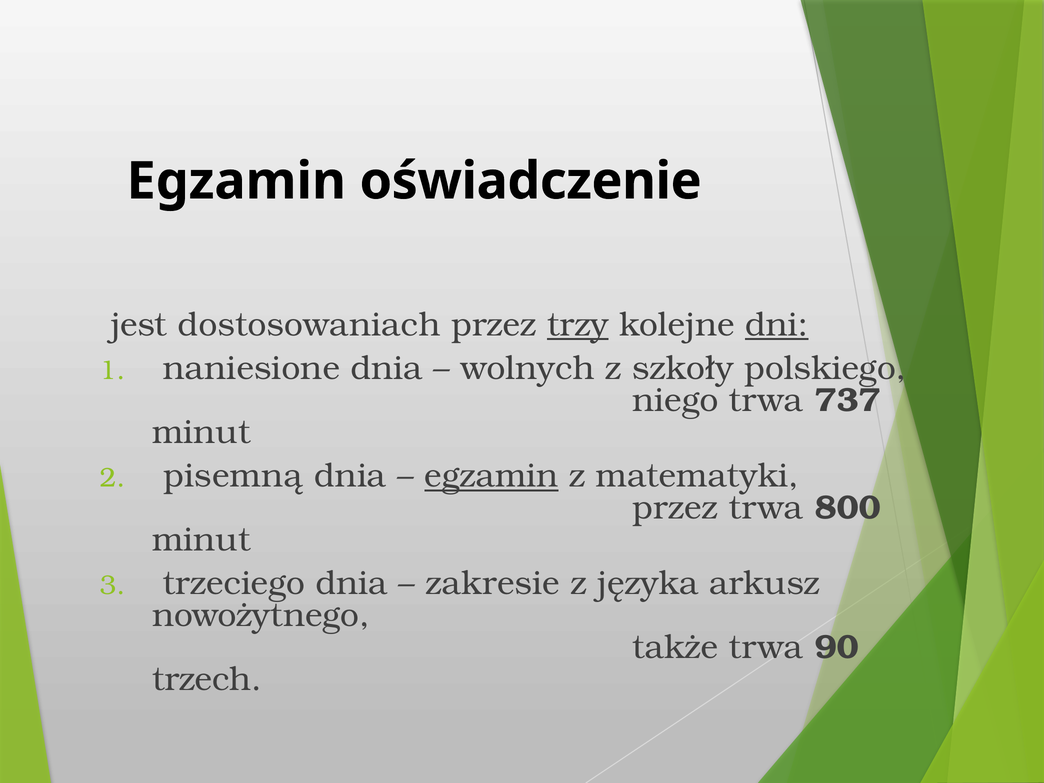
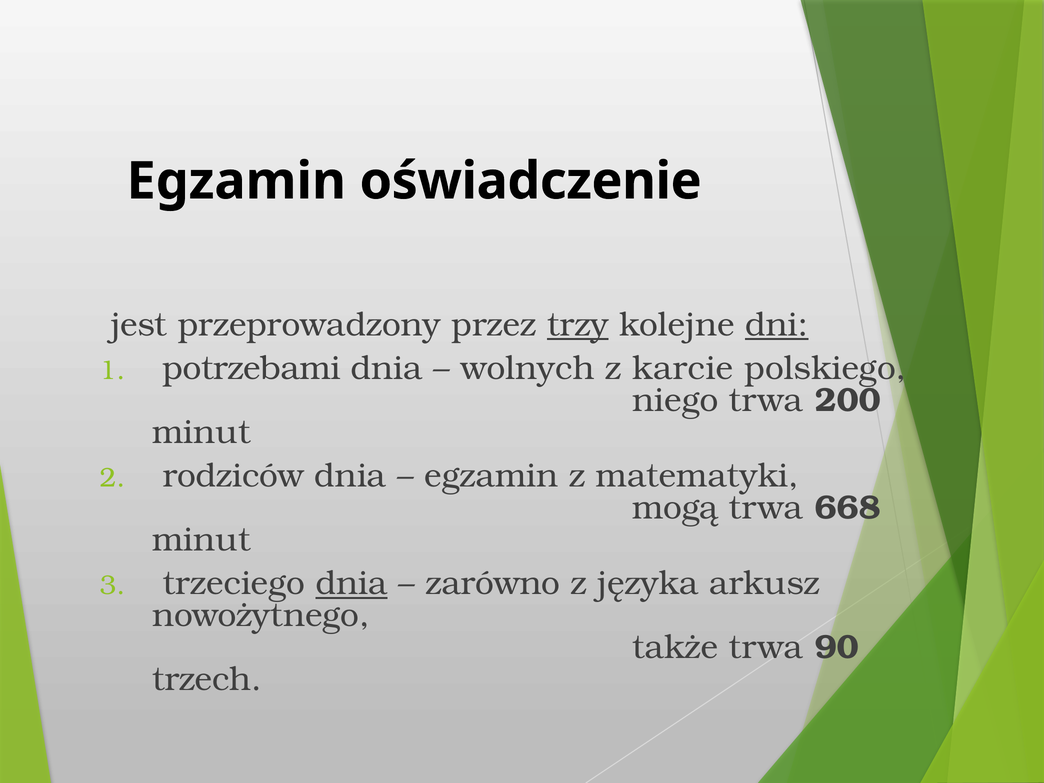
dostosowaniach: dostosowaniach -> przeprowadzony
naniesione: naniesione -> potrzebami
szkoły: szkoły -> karcie
737: 737 -> 200
pisemną: pisemną -> rodziców
egzamin at (491, 476) underline: present -> none
przez at (675, 508): przez -> mogą
800: 800 -> 668
dnia at (352, 583) underline: none -> present
zakresie: zakresie -> zarówno
